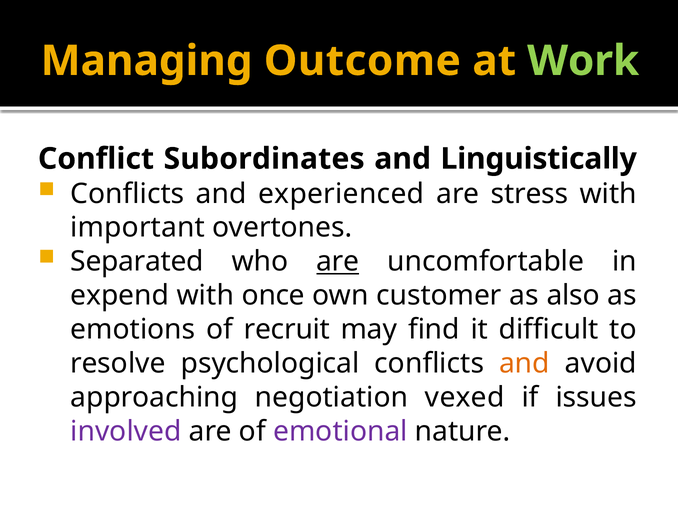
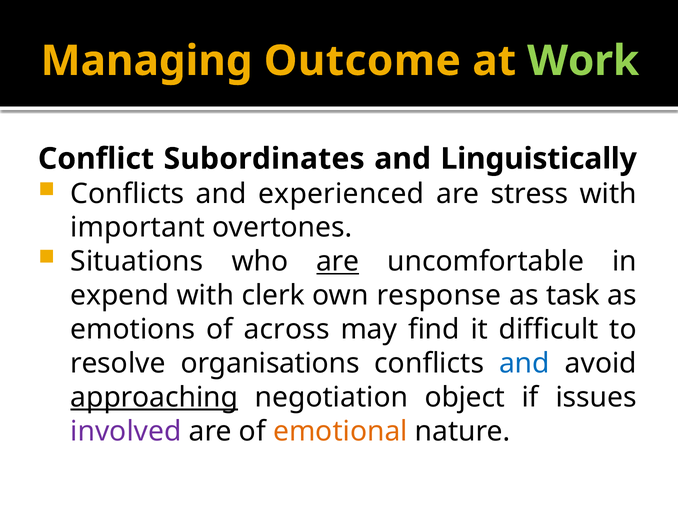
Separated: Separated -> Situations
once: once -> clerk
customer: customer -> response
also: also -> task
recruit: recruit -> across
psychological: psychological -> organisations
and at (524, 363) colour: orange -> blue
approaching underline: none -> present
vexed: vexed -> object
emotional colour: purple -> orange
